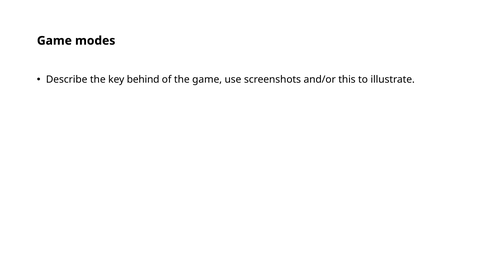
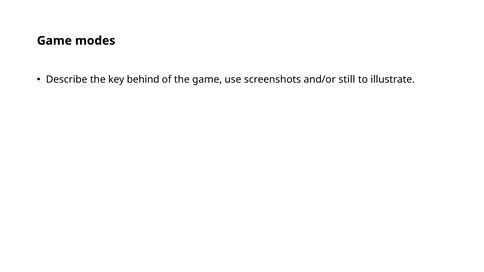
this: this -> still
